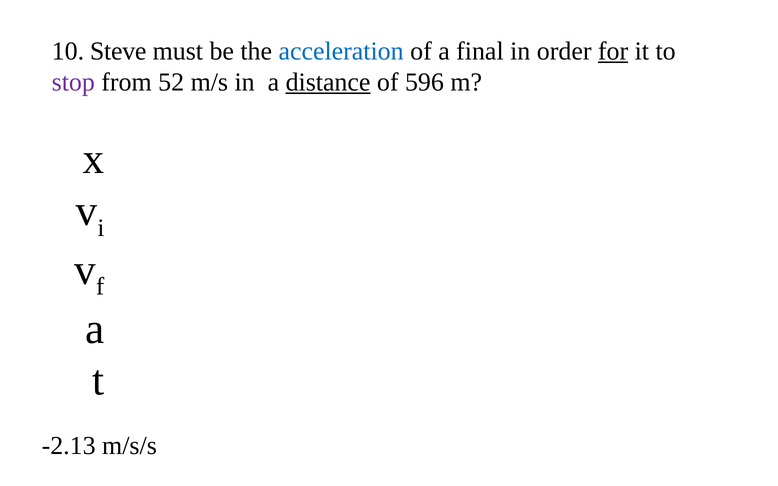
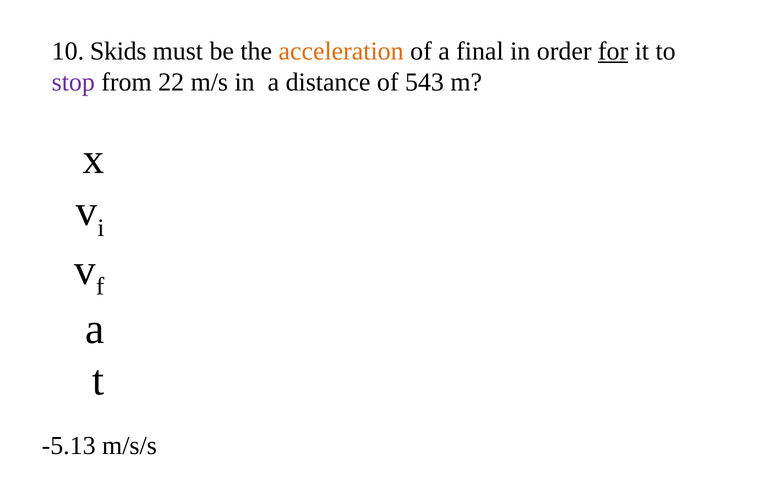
Steve: Steve -> Skids
acceleration colour: blue -> orange
52: 52 -> 22
distance underline: present -> none
596: 596 -> 543
-2.13: -2.13 -> -5.13
